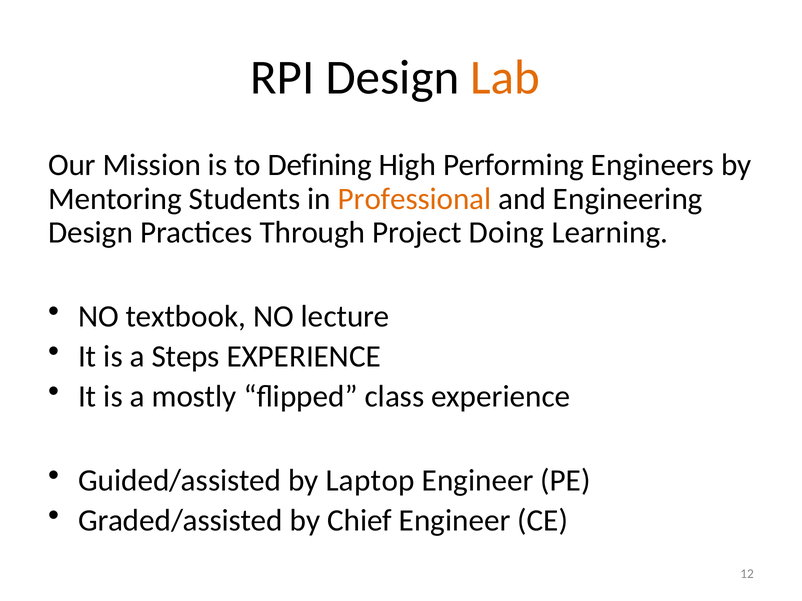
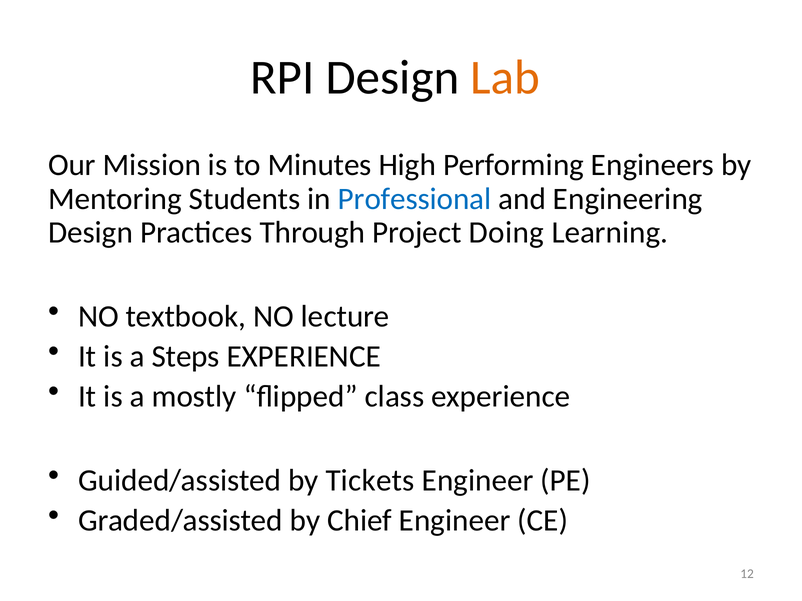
Defining: Defining -> Minutes
Professional colour: orange -> blue
Laptop: Laptop -> Tickets
